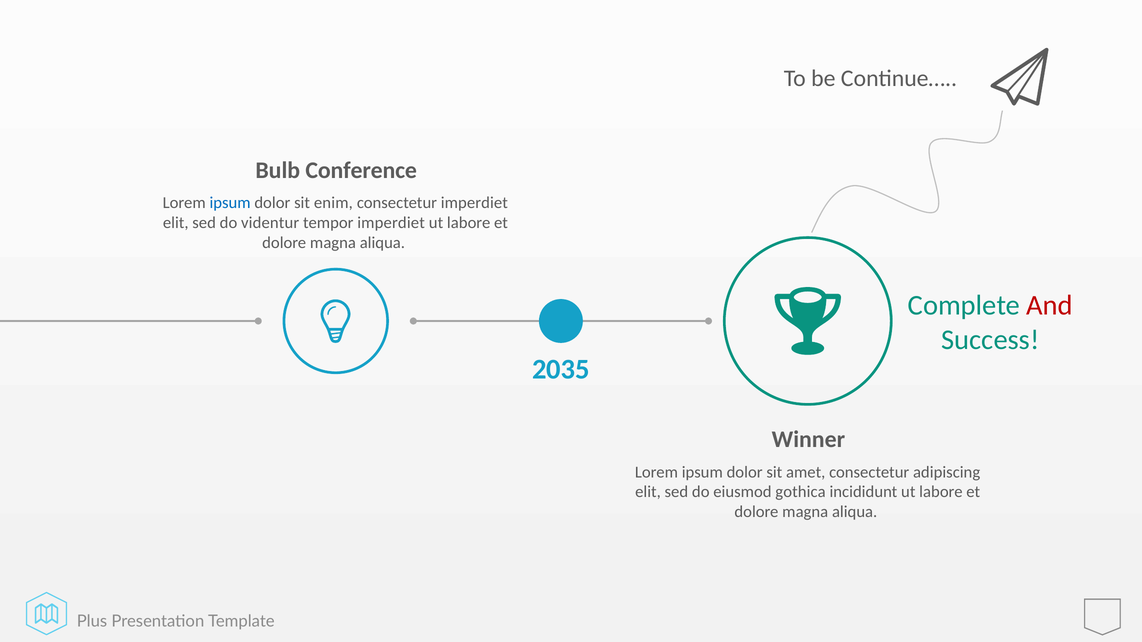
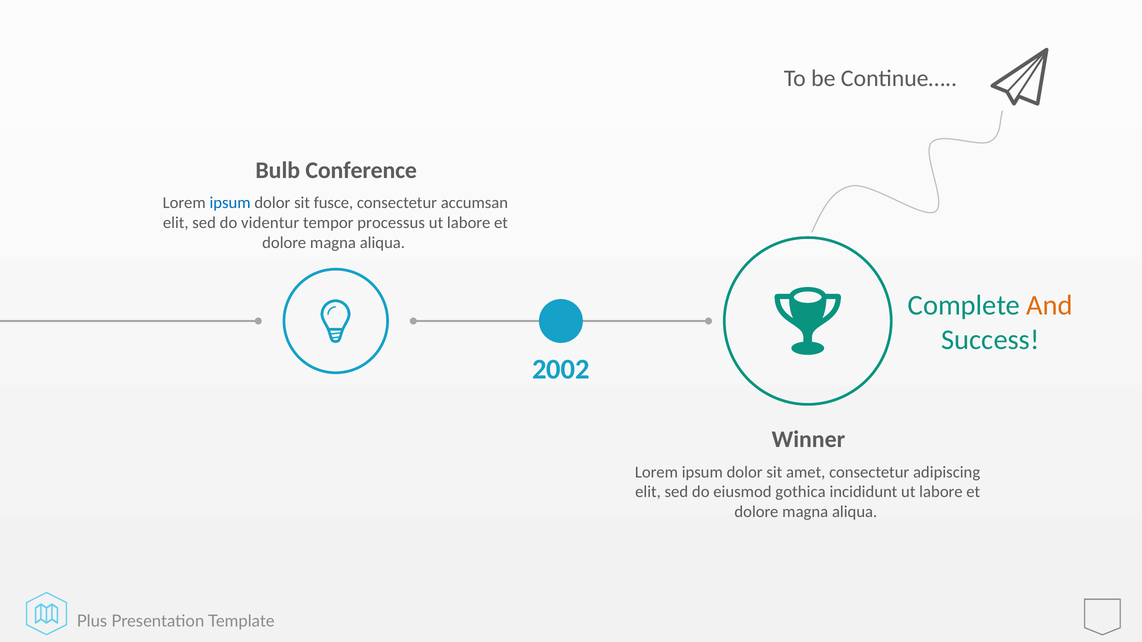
enim: enim -> fusce
consectetur imperdiet: imperdiet -> accumsan
tempor imperdiet: imperdiet -> processus
And colour: red -> orange
2035: 2035 -> 2002
